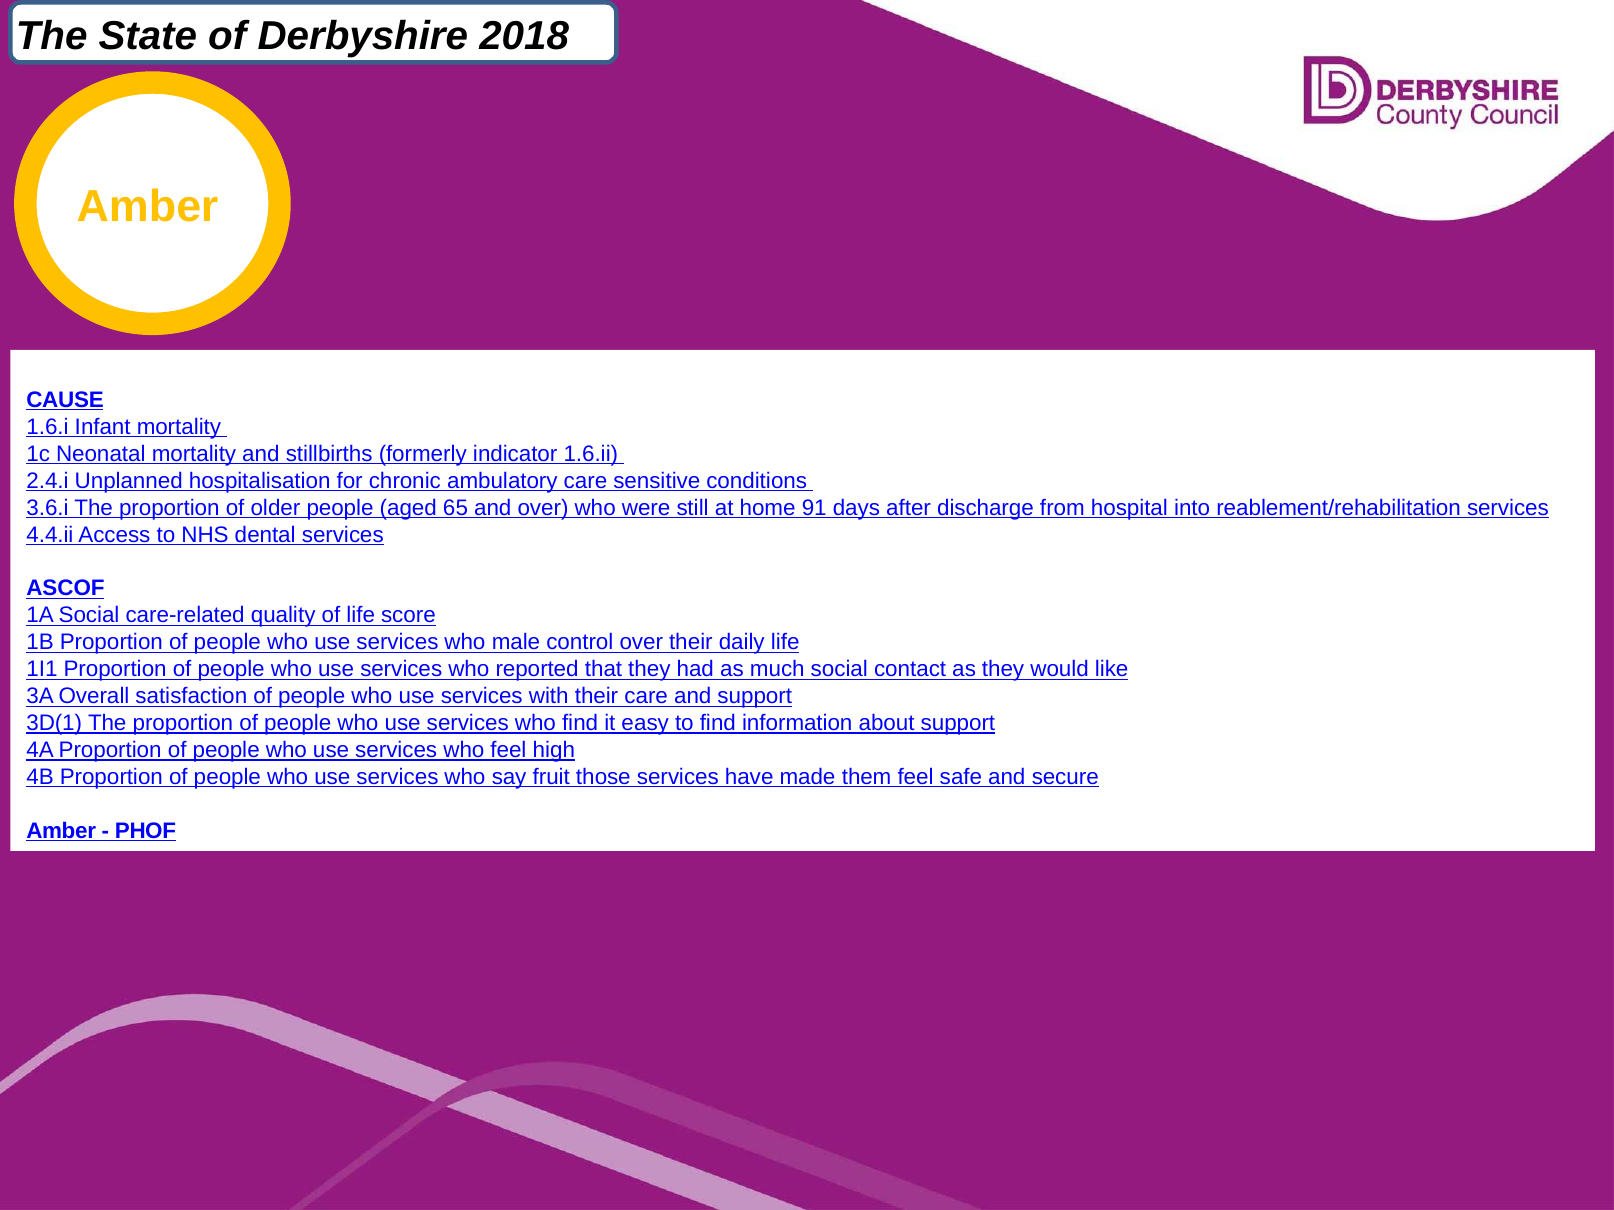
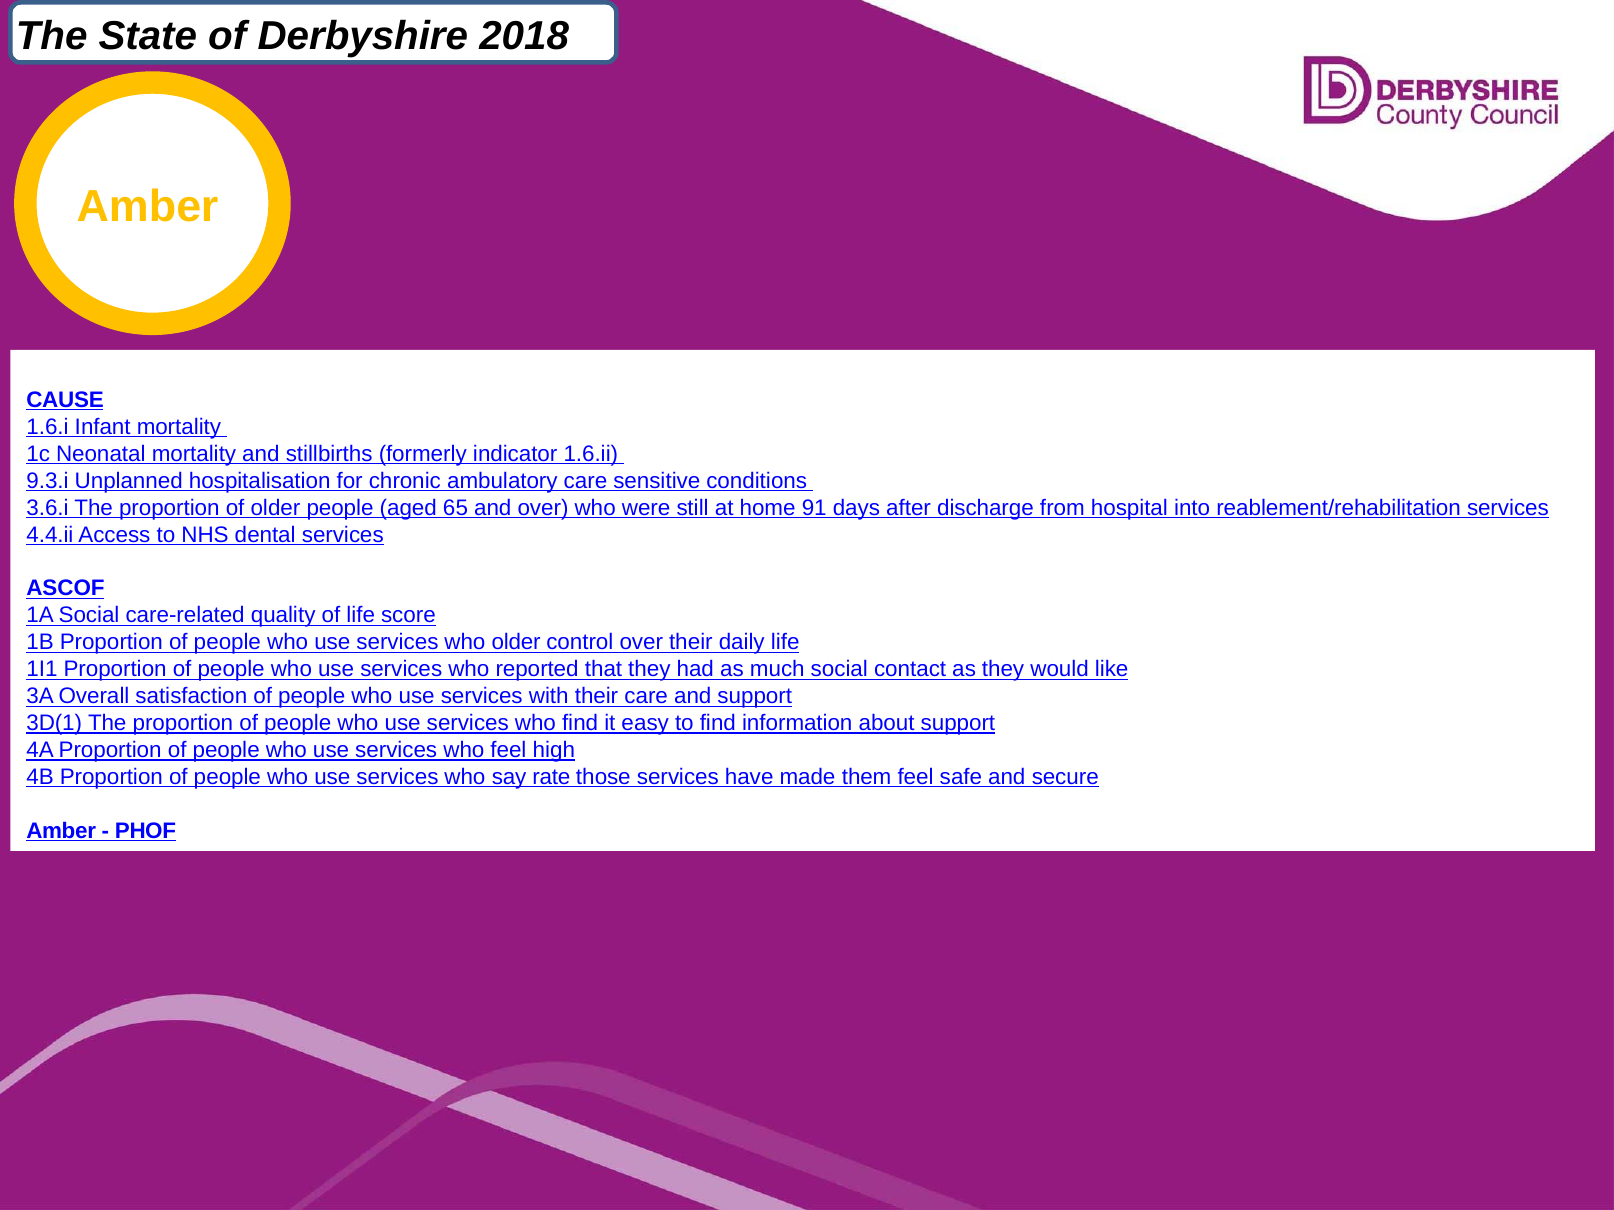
2.4.i: 2.4.i -> 9.3.i
who male: male -> older
fruit: fruit -> rate
